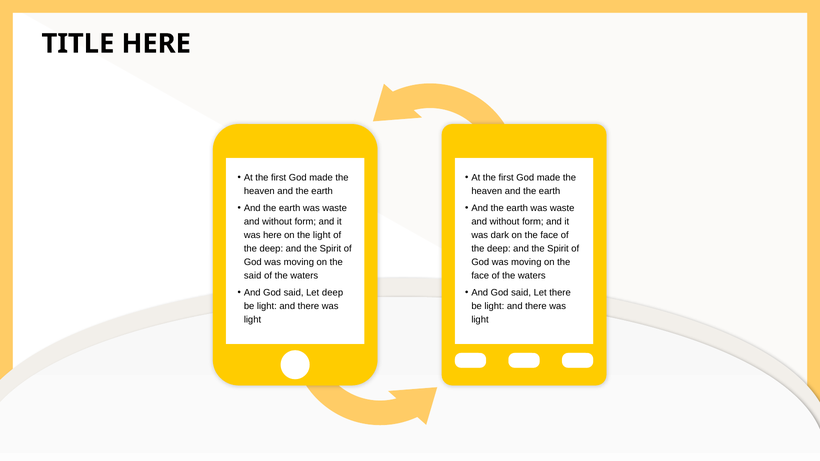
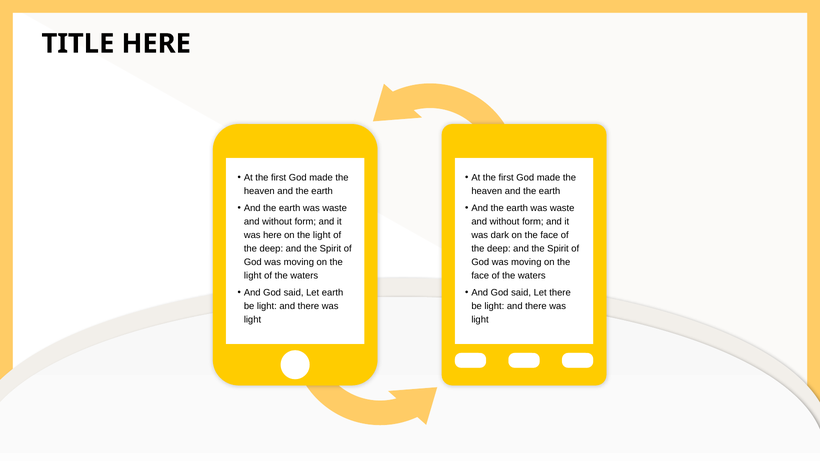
said at (253, 276): said -> light
Let deep: deep -> earth
